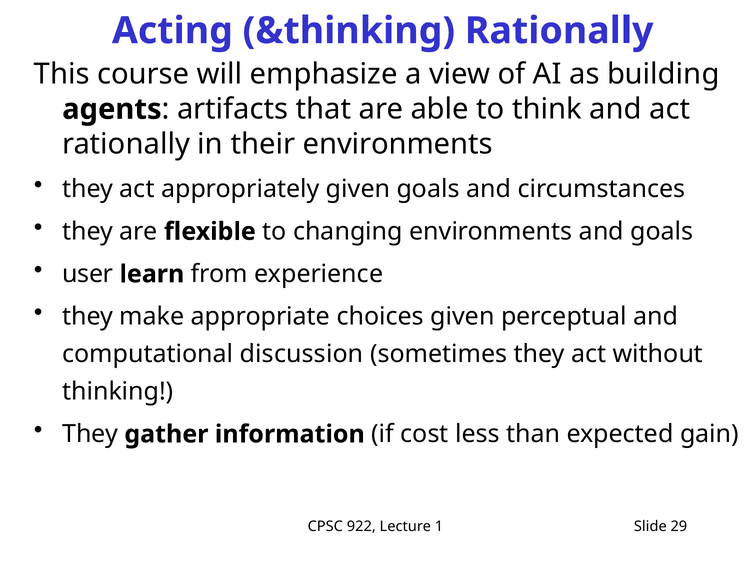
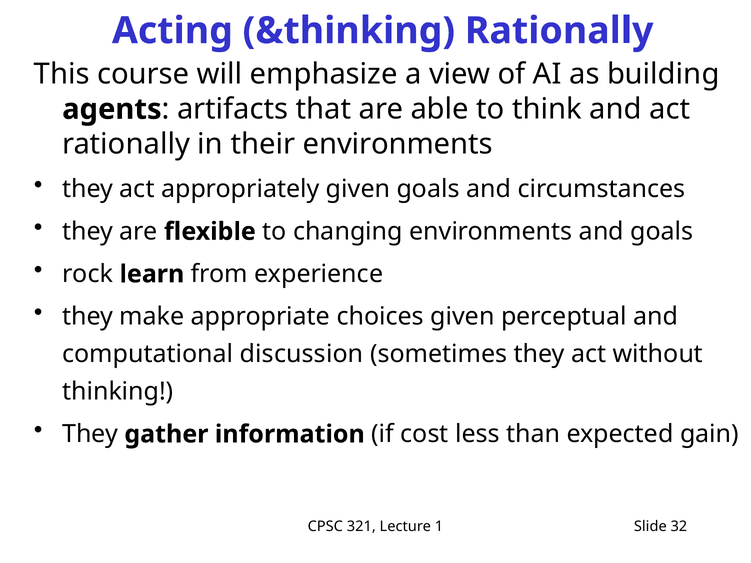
user: user -> rock
922: 922 -> 321
29: 29 -> 32
